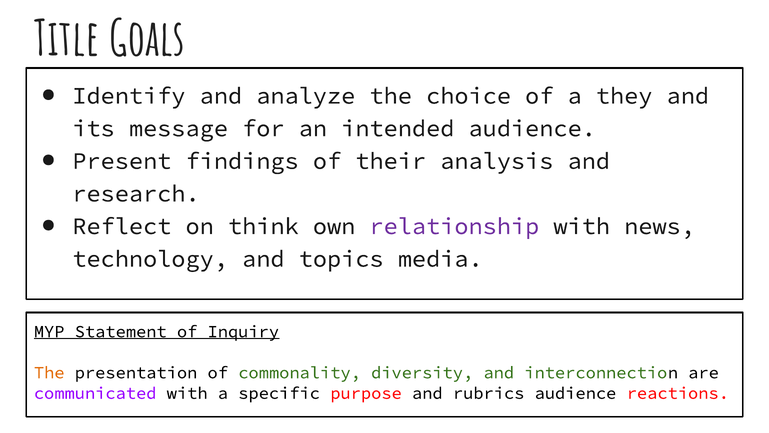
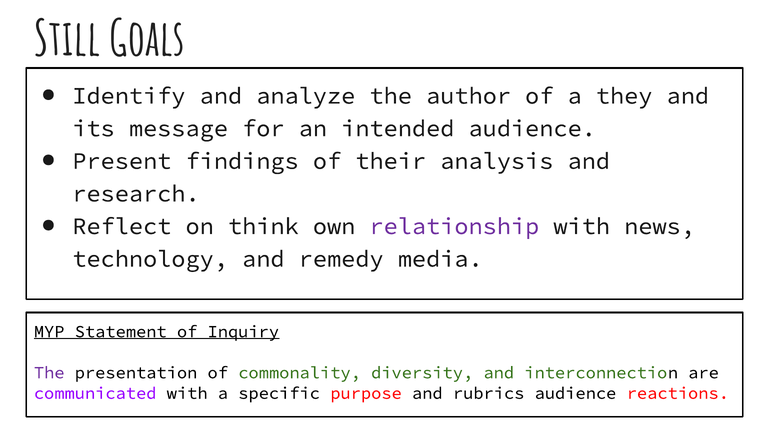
Title: Title -> Still
choice: choice -> author
topics: topics -> remedy
The at (49, 372) colour: orange -> purple
